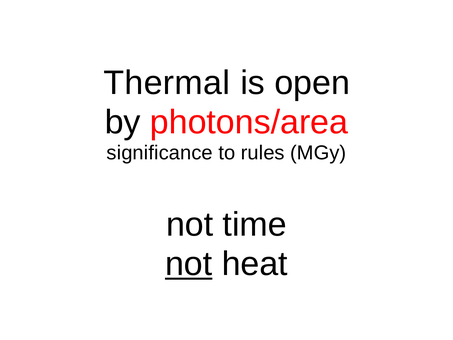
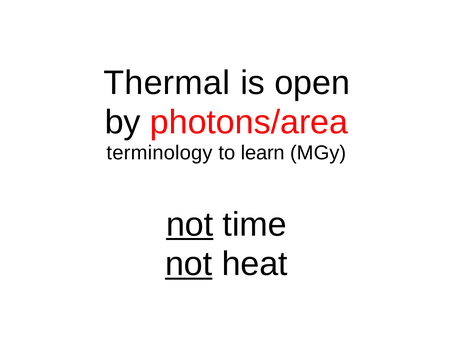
significance: significance -> terminology
rules: rules -> learn
not at (190, 224) underline: none -> present
